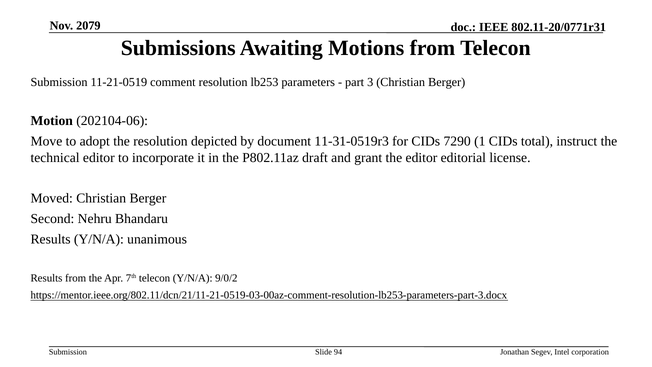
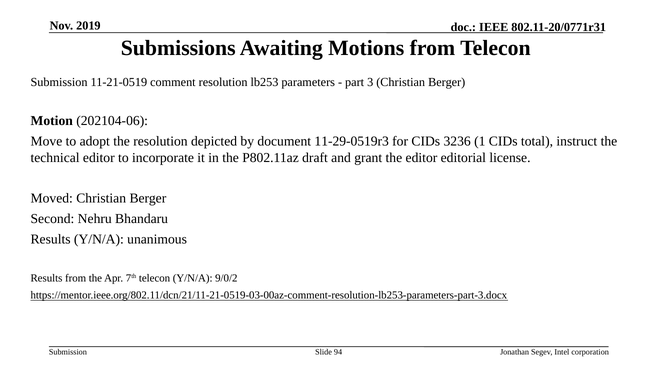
2079: 2079 -> 2019
11-31-0519r3: 11-31-0519r3 -> 11-29-0519r3
7290: 7290 -> 3236
